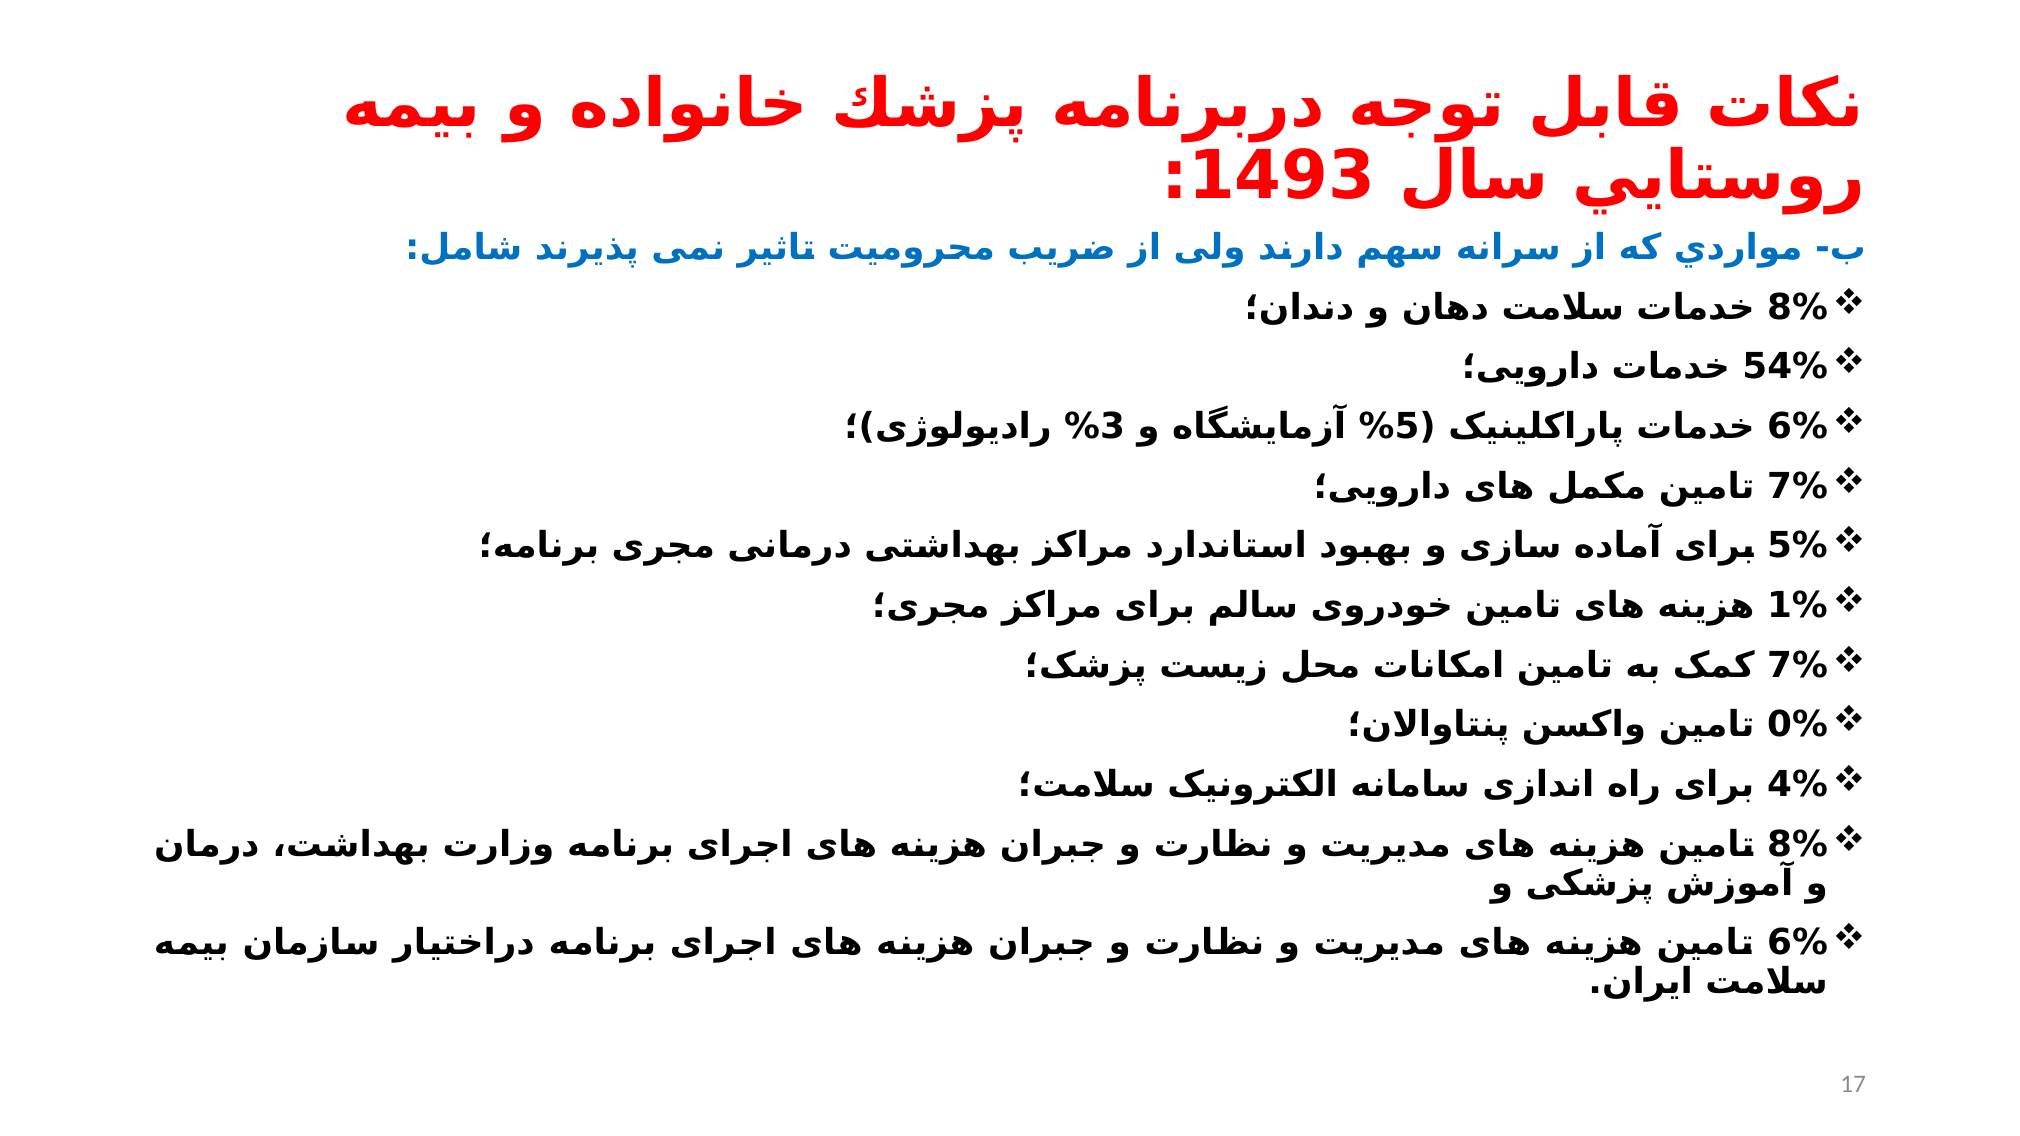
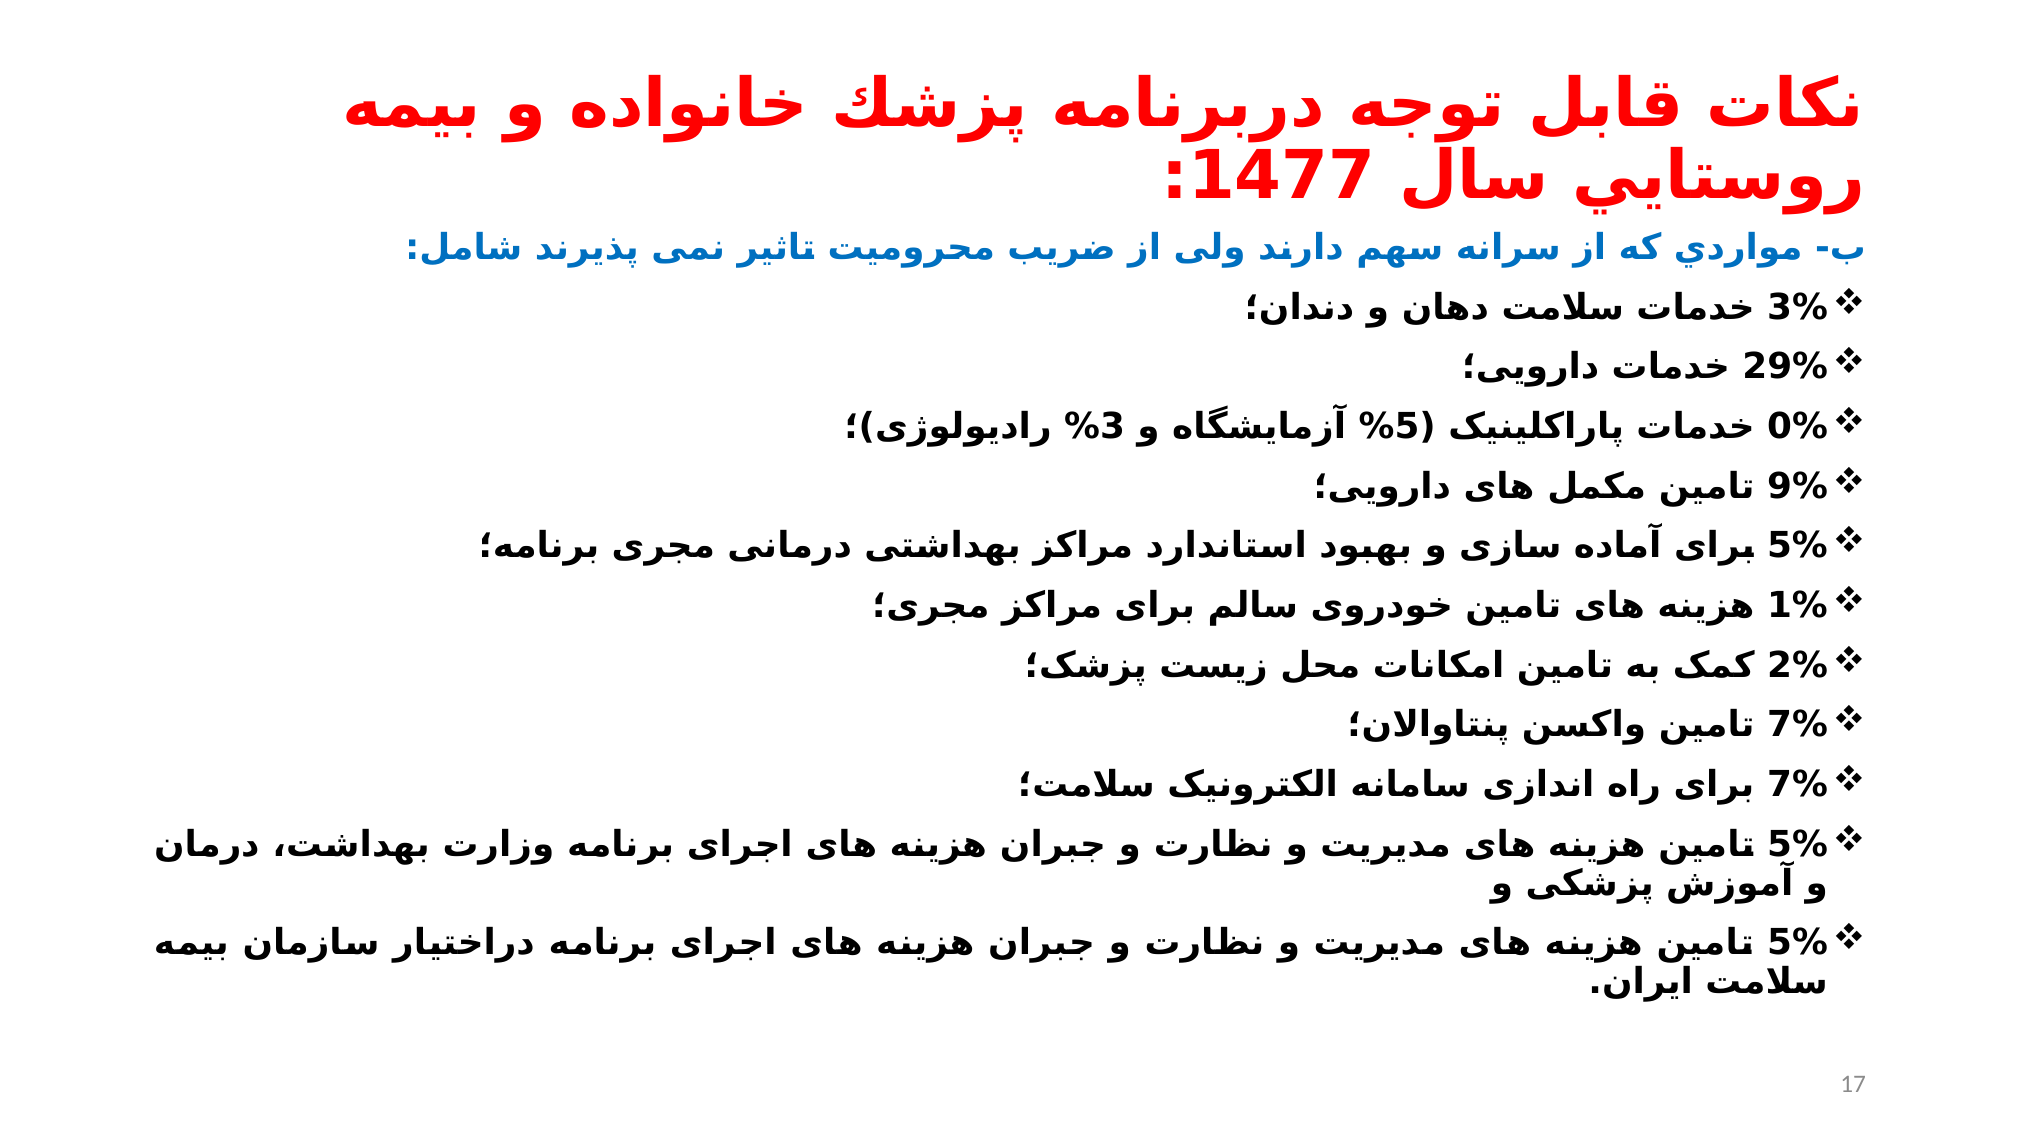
1493: 1493 -> 1477
8% at (1798, 307): 8% -> 3%
54%: 54% -> 29%
6% at (1798, 427): 6% -> 0%
7% at (1798, 487): 7% -> 9%
7% at (1798, 666): 7% -> 2%
0% at (1798, 725): 0% -> 7%
4% at (1798, 785): 4% -> 7%
8% at (1798, 845): 8% -> 5%
6% at (1798, 943): 6% -> 5%
